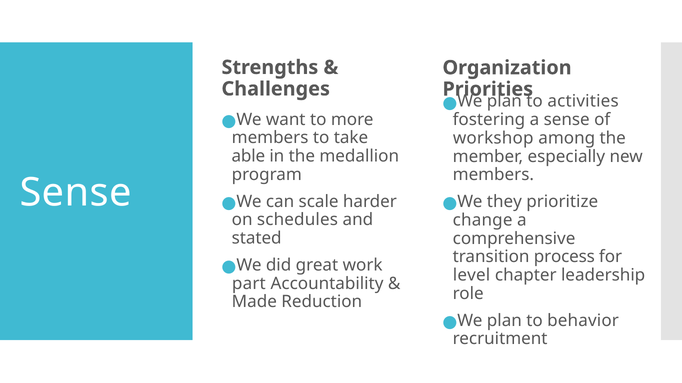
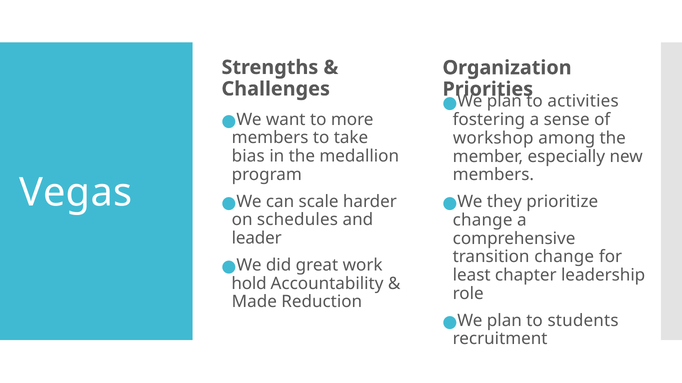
able: able -> bias
Sense at (76, 193): Sense -> Vegas
stated: stated -> leader
transition process: process -> change
level: level -> least
part: part -> hold
behavior: behavior -> students
